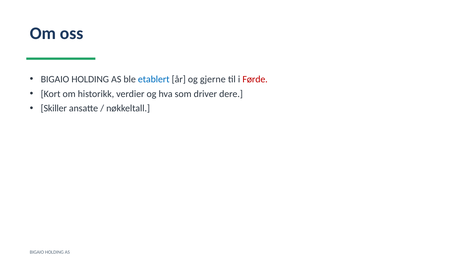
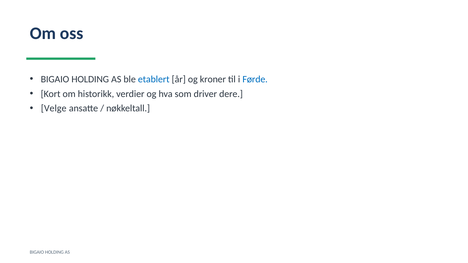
gjerne: gjerne -> kroner
Førde colour: red -> blue
Skiller: Skiller -> Velge
